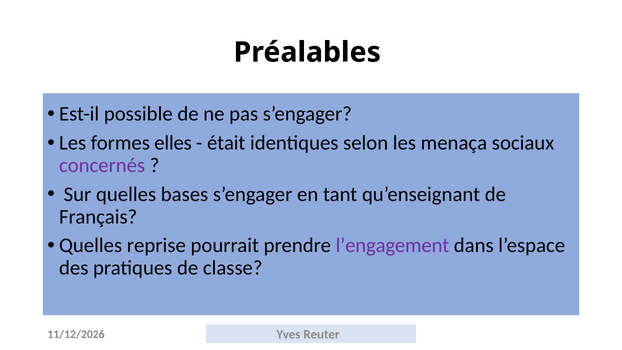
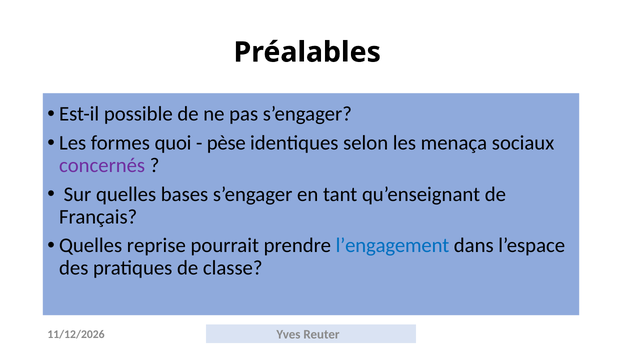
elles: elles -> quoi
était: était -> pèse
l’engagement colour: purple -> blue
